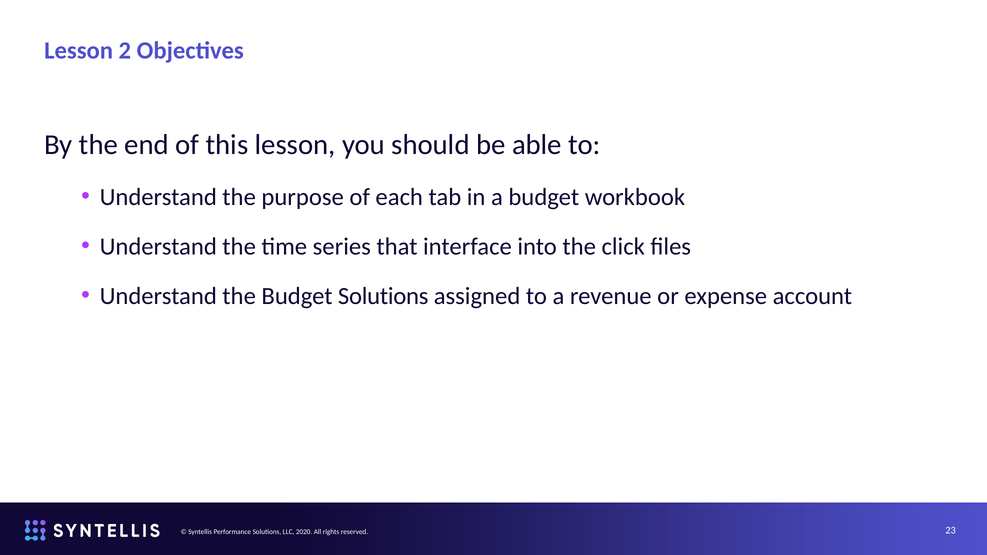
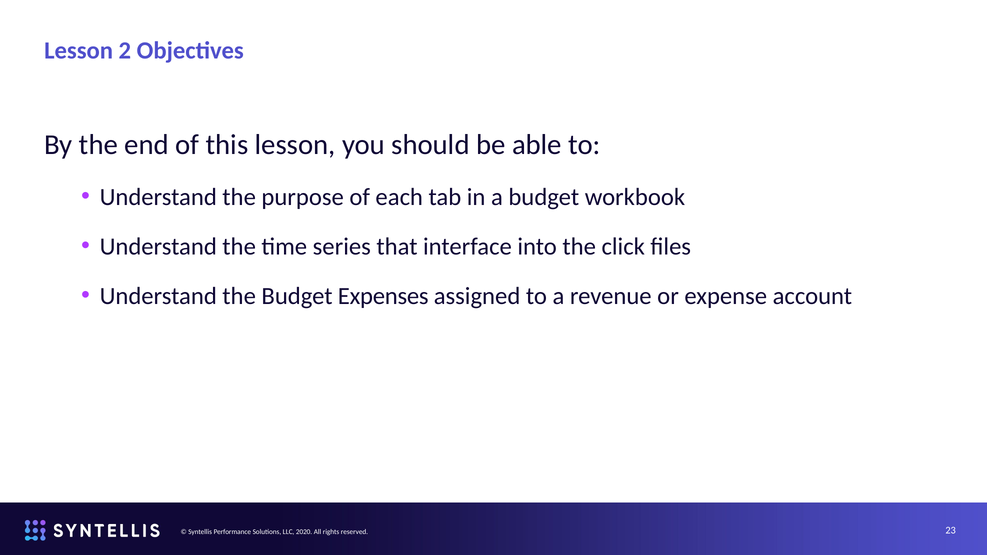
Budget Solutions: Solutions -> Expenses
